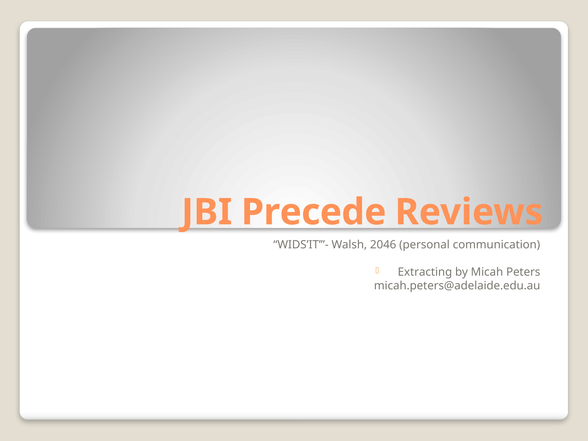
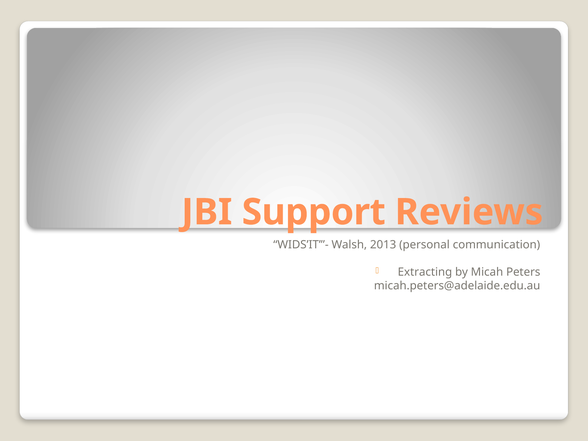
Precede: Precede -> Support
2046: 2046 -> 2013
